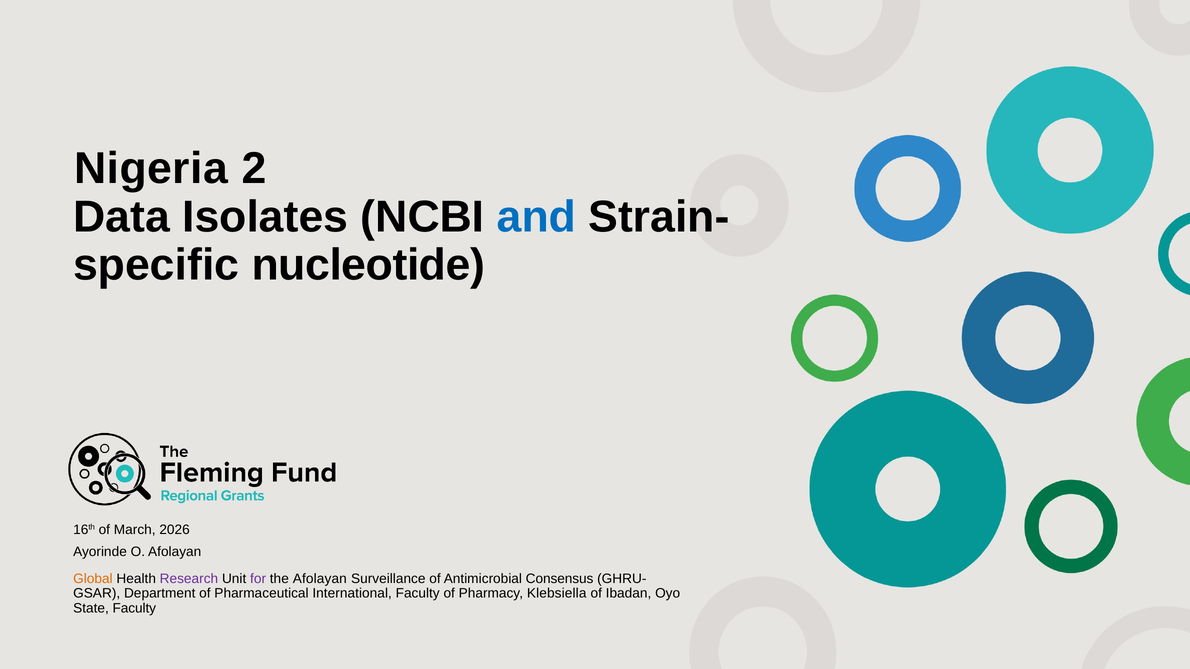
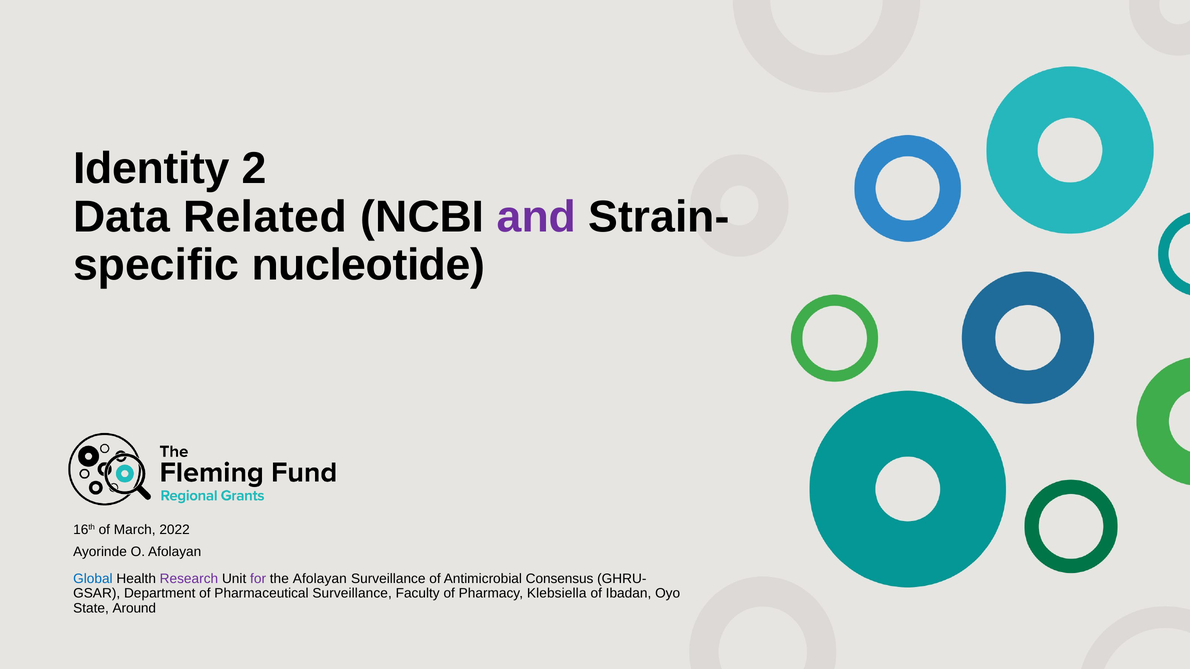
Nigeria: Nigeria -> Identity
Isolates: Isolates -> Related
and colour: blue -> purple
2026: 2026 -> 2022
Global colour: orange -> blue
Pharmaceutical International: International -> Surveillance
State Faculty: Faculty -> Around
